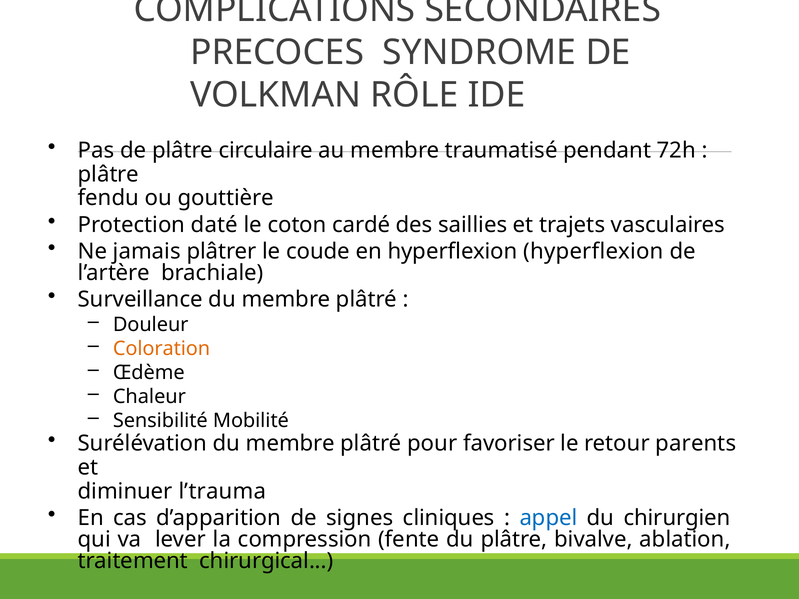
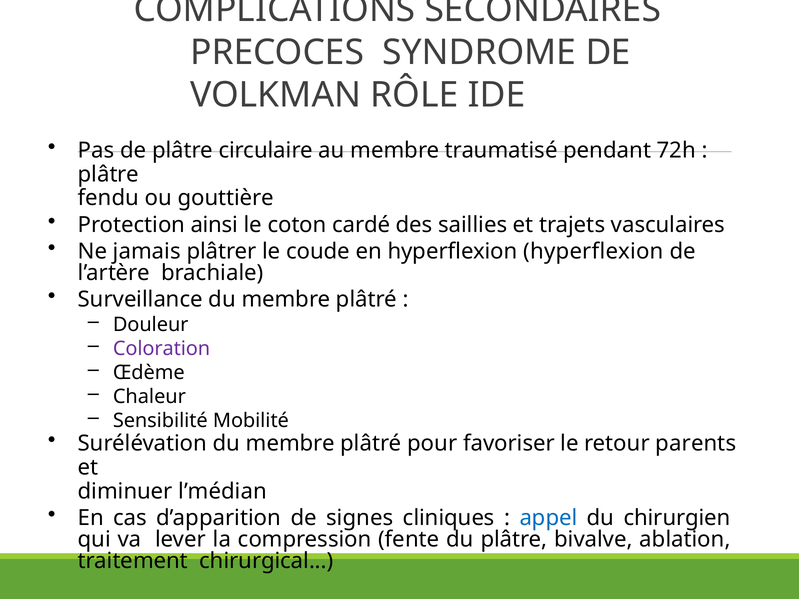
daté: daté -> ainsi
Coloration colour: orange -> purple
l’trauma: l’trauma -> l’médian
